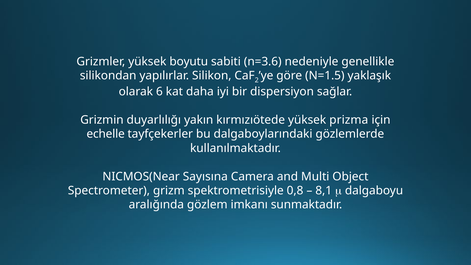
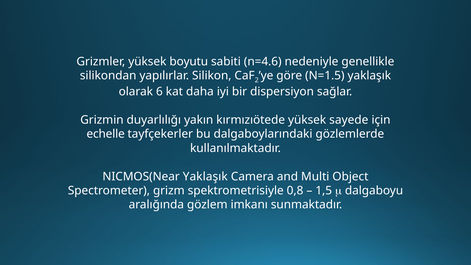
n=3.6: n=3.6 -> n=4.6
prizma: prizma -> sayede
NICMOS(Near Sayısına: Sayısına -> Yaklaşık
8,1: 8,1 -> 1,5
